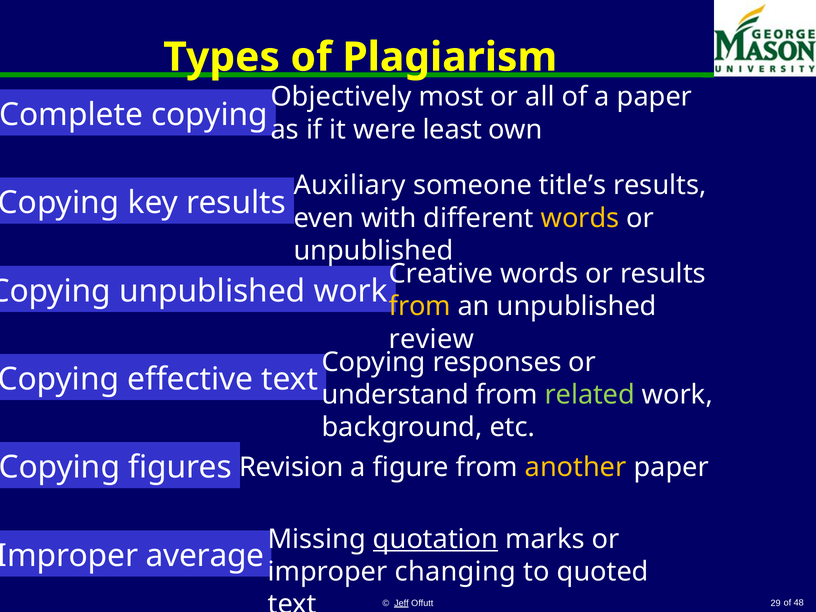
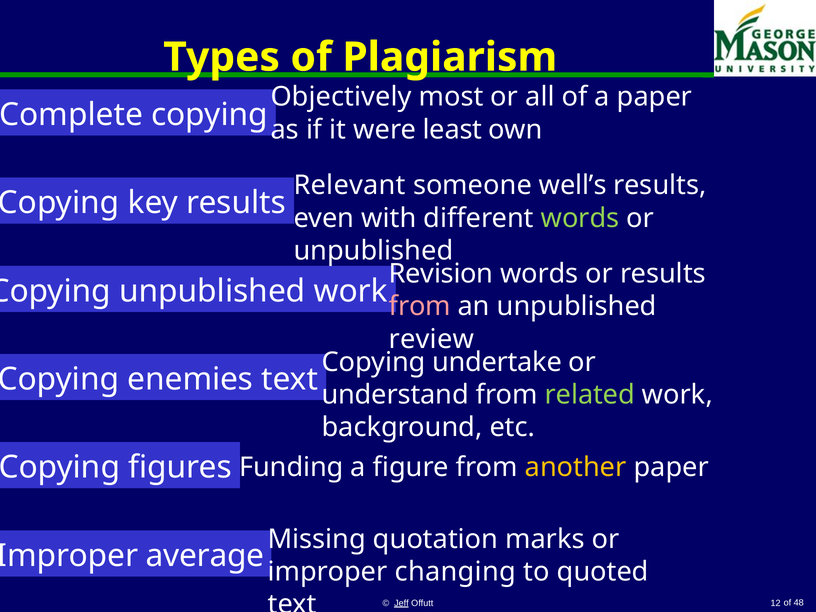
Auxiliary: Auxiliary -> Relevant
title’s: title’s -> well’s
words at (580, 218) colour: yellow -> light green
Creative: Creative -> Revision
from at (420, 306) colour: yellow -> pink
responses: responses -> undertake
effective: effective -> enemies
Revision: Revision -> Funding
quotation underline: present -> none
29: 29 -> 12
